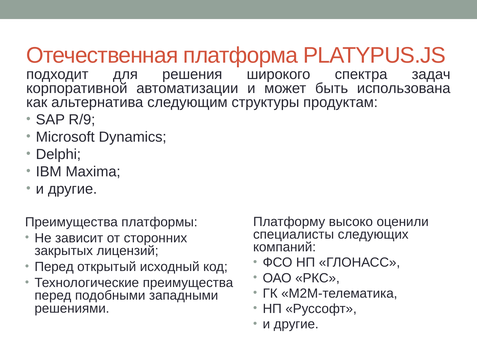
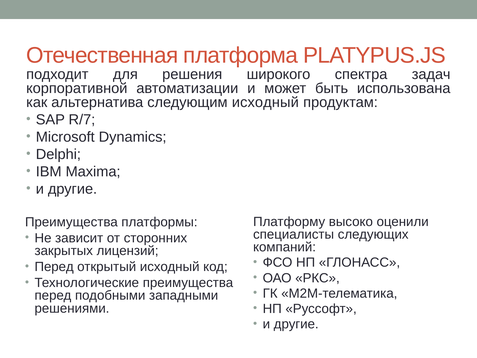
следующим структуры: структуры -> исходный
R/9: R/9 -> R/7
